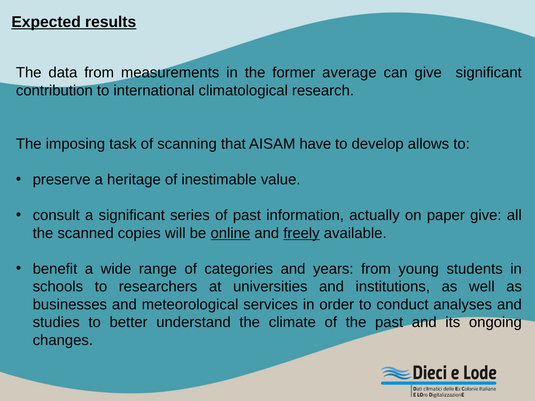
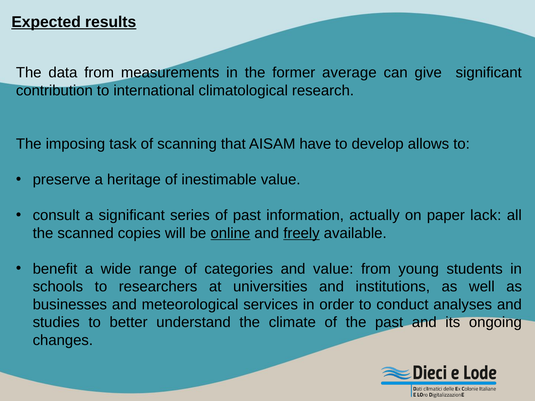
paper give: give -> lack
and years: years -> value
